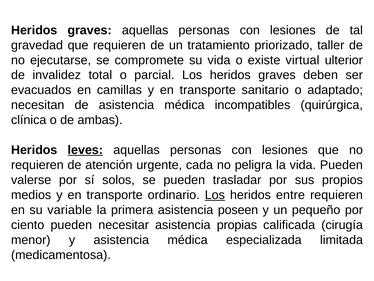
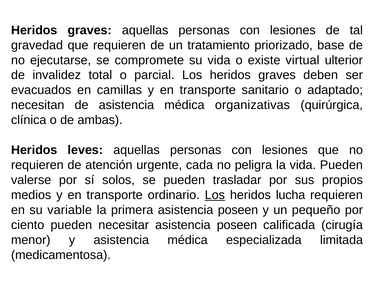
taller: taller -> base
incompatibles: incompatibles -> organizativas
leves underline: present -> none
entre: entre -> lucha
necesitar asistencia propias: propias -> poseen
